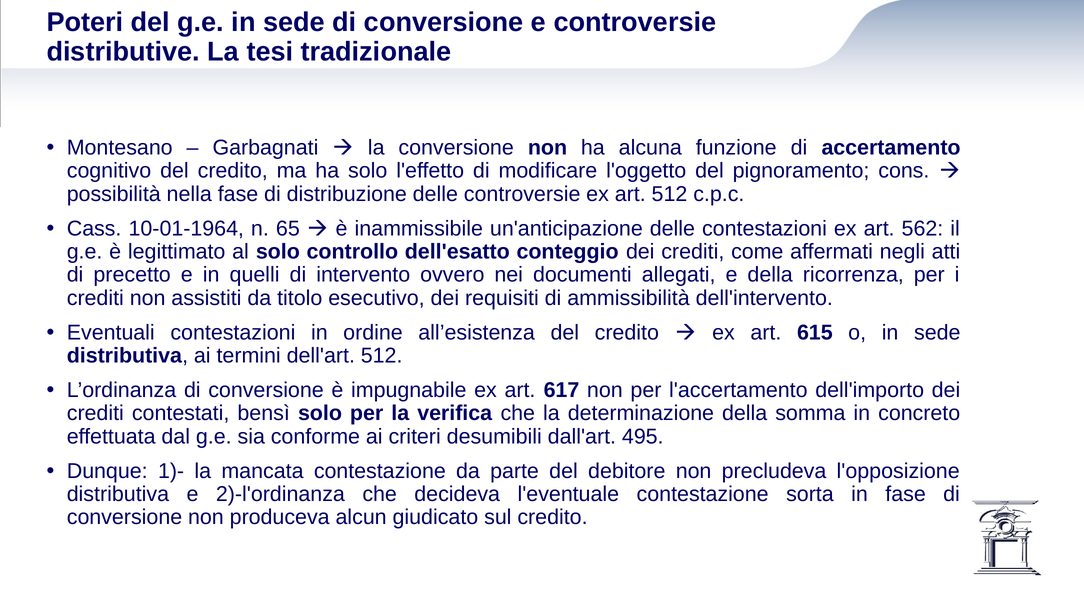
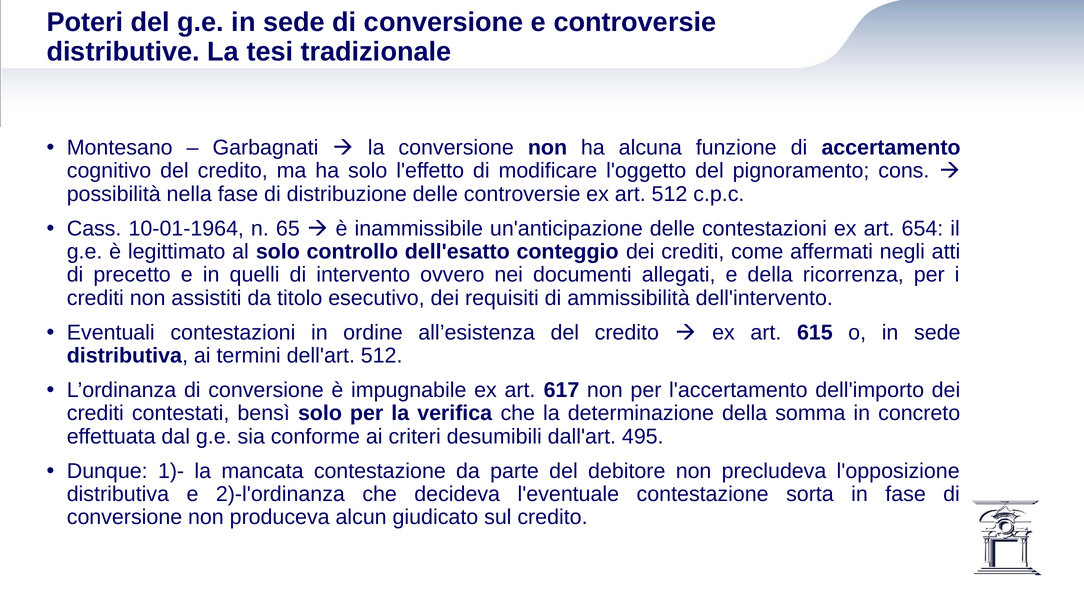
562: 562 -> 654
